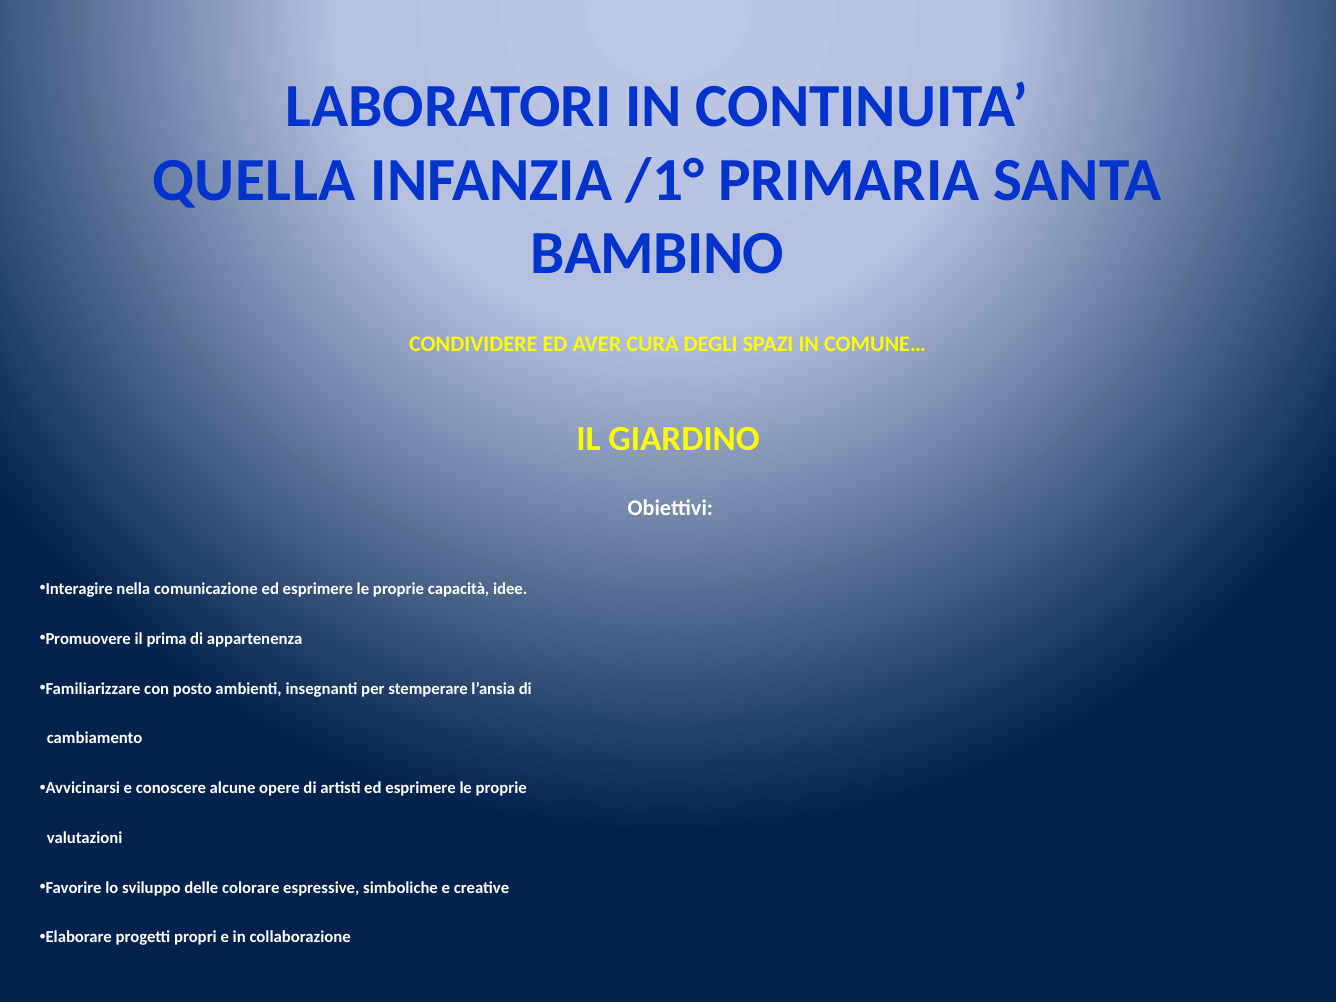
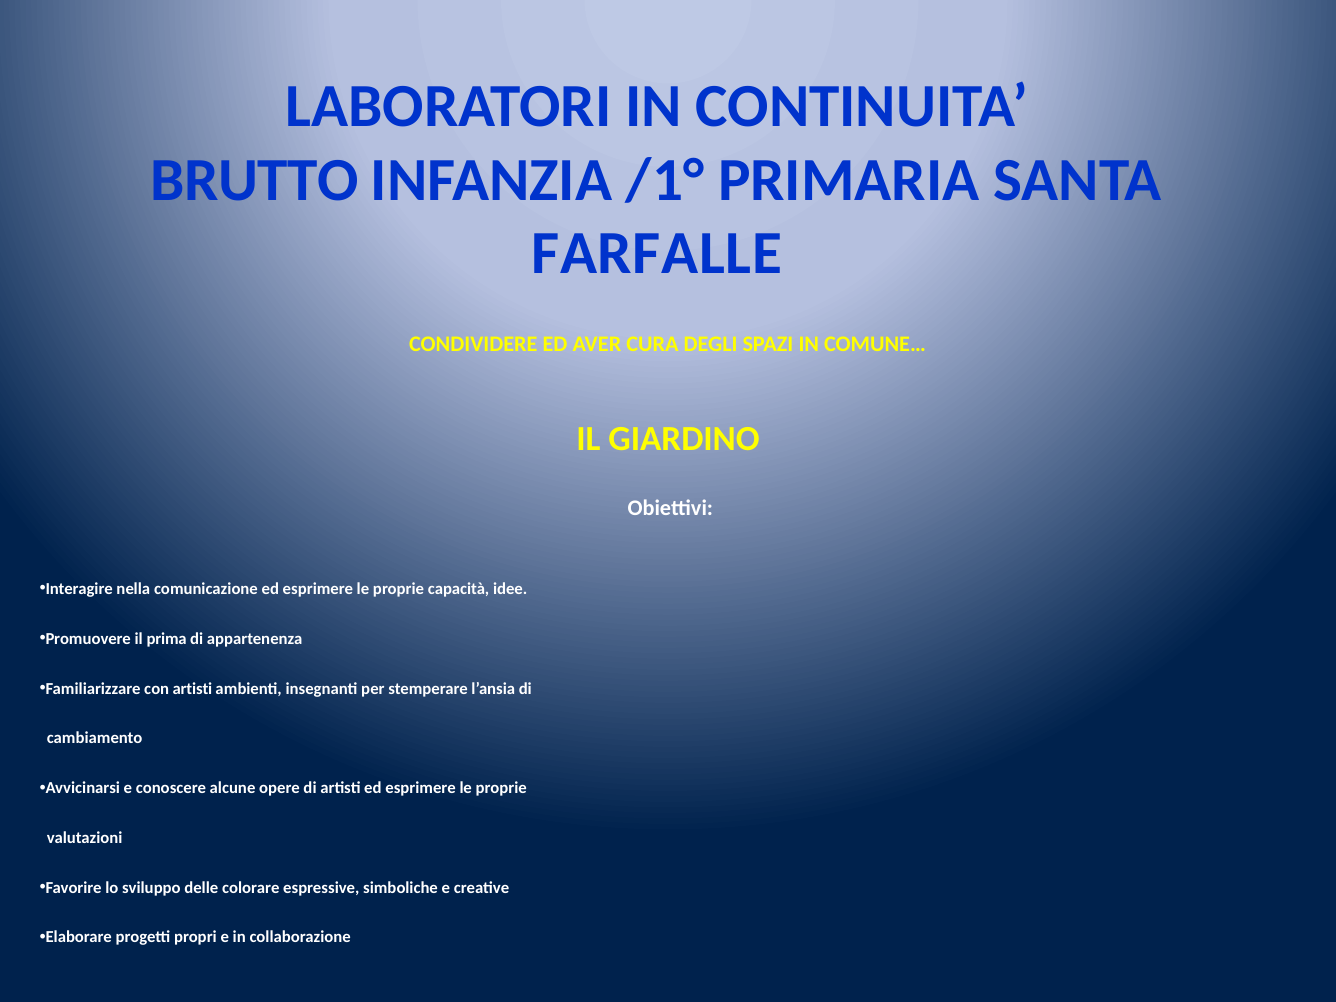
QUELLA: QUELLA -> BRUTTO
BAMBINO: BAMBINO -> FARFALLE
con posto: posto -> artisti
